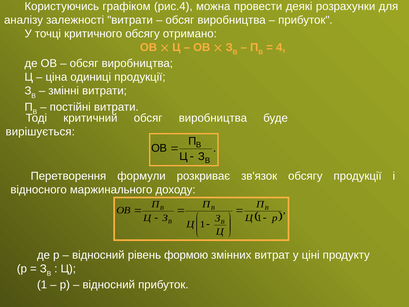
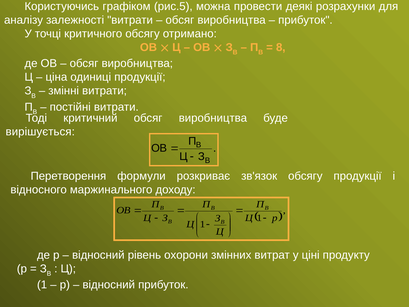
рис.4: рис.4 -> рис.5
4: 4 -> 8
формою: формою -> охорони
